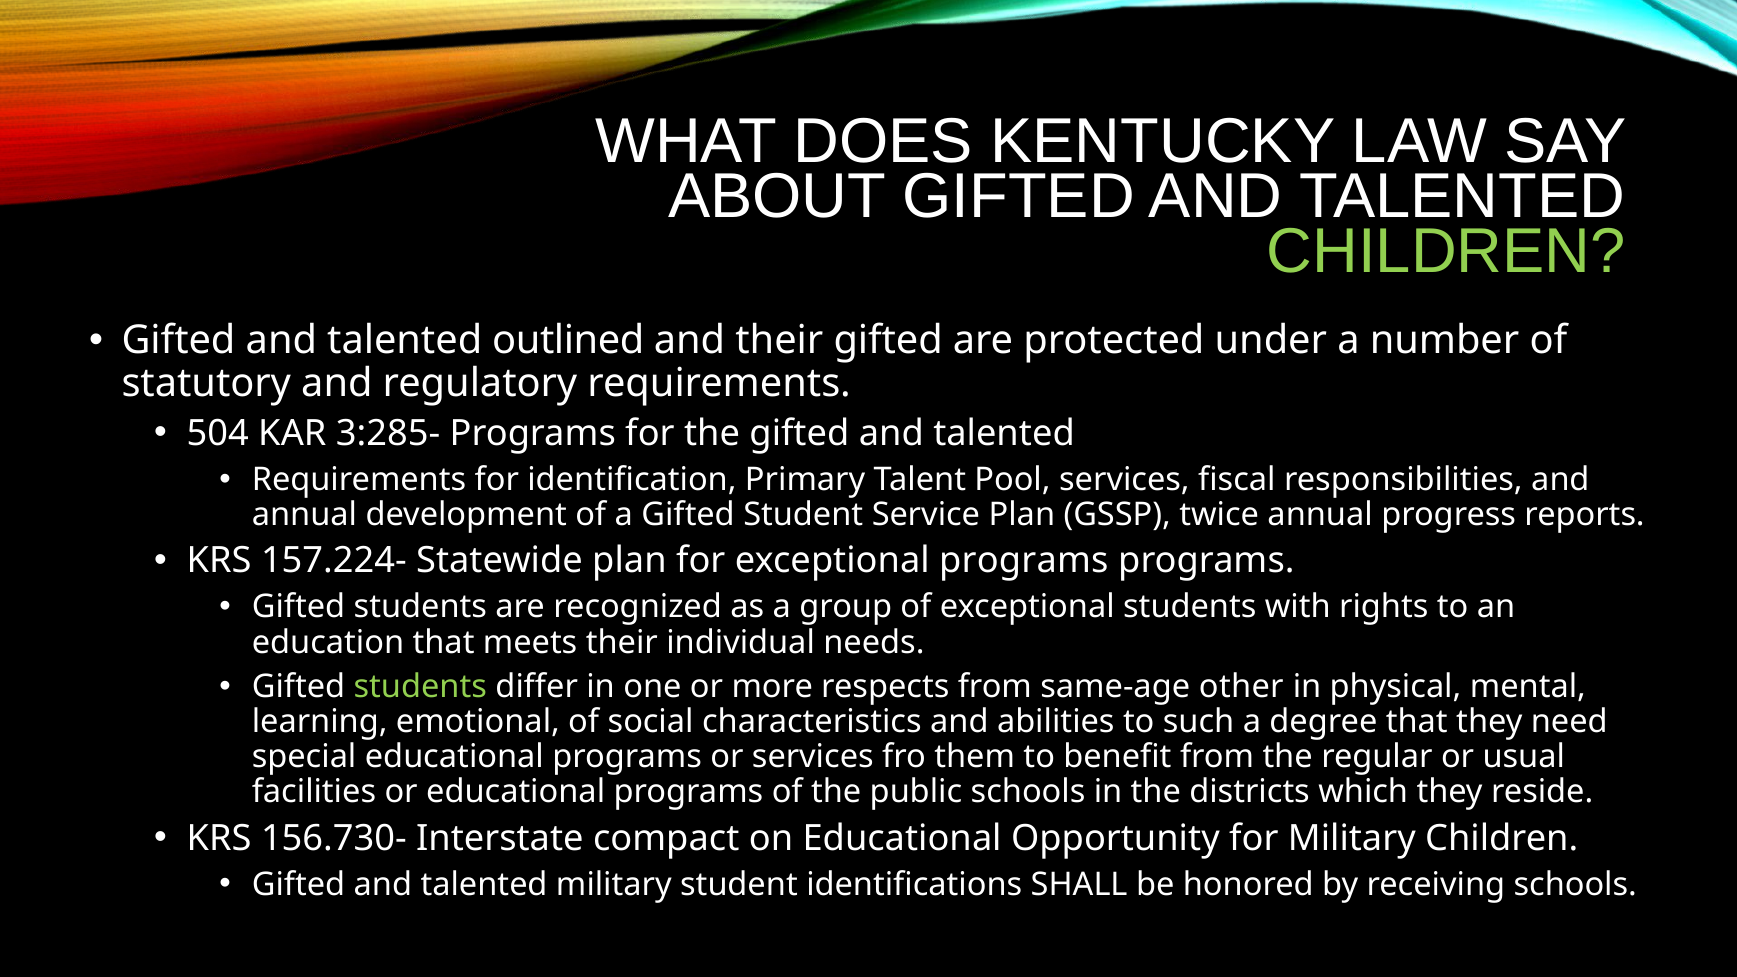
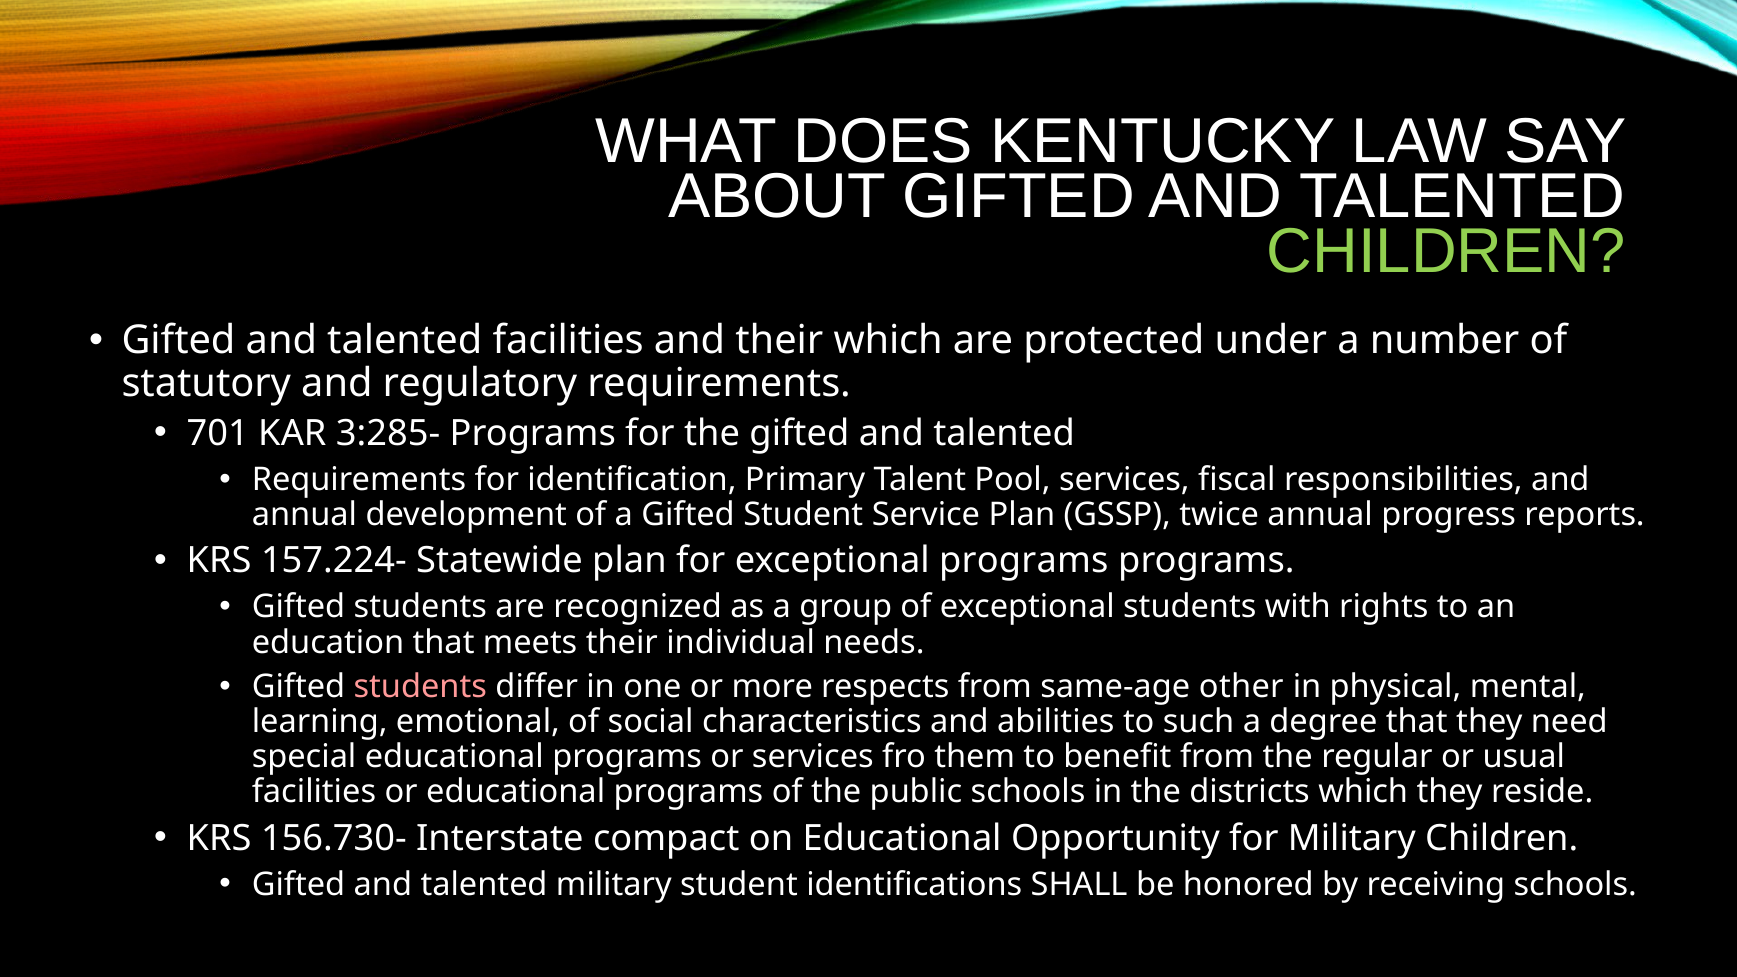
talented outlined: outlined -> facilities
their gifted: gifted -> which
504: 504 -> 701
students at (420, 687) colour: light green -> pink
